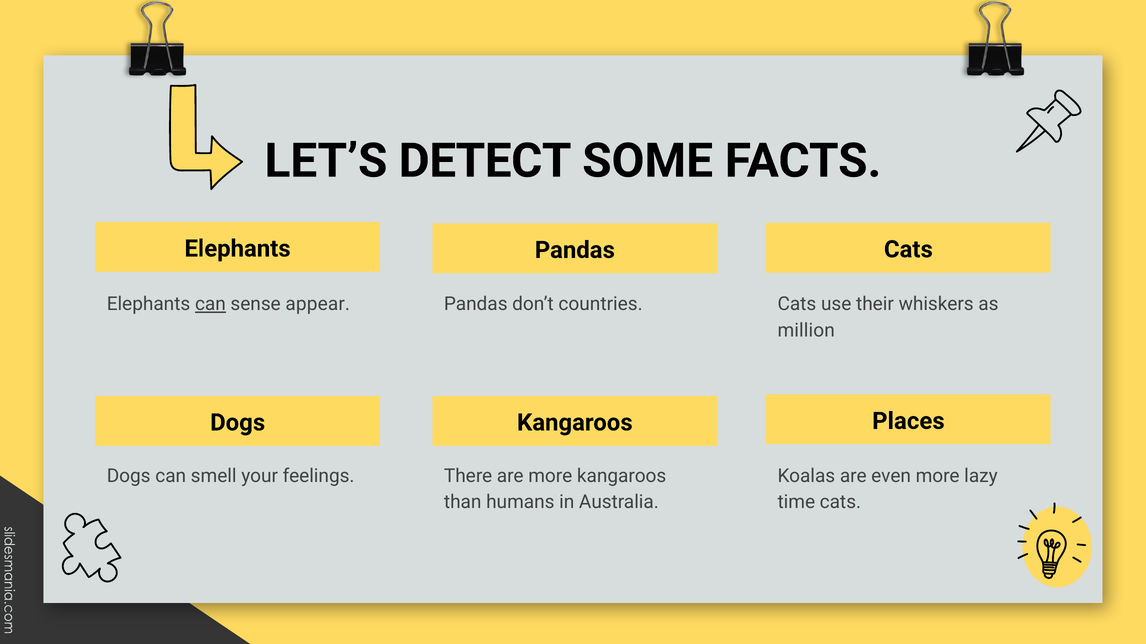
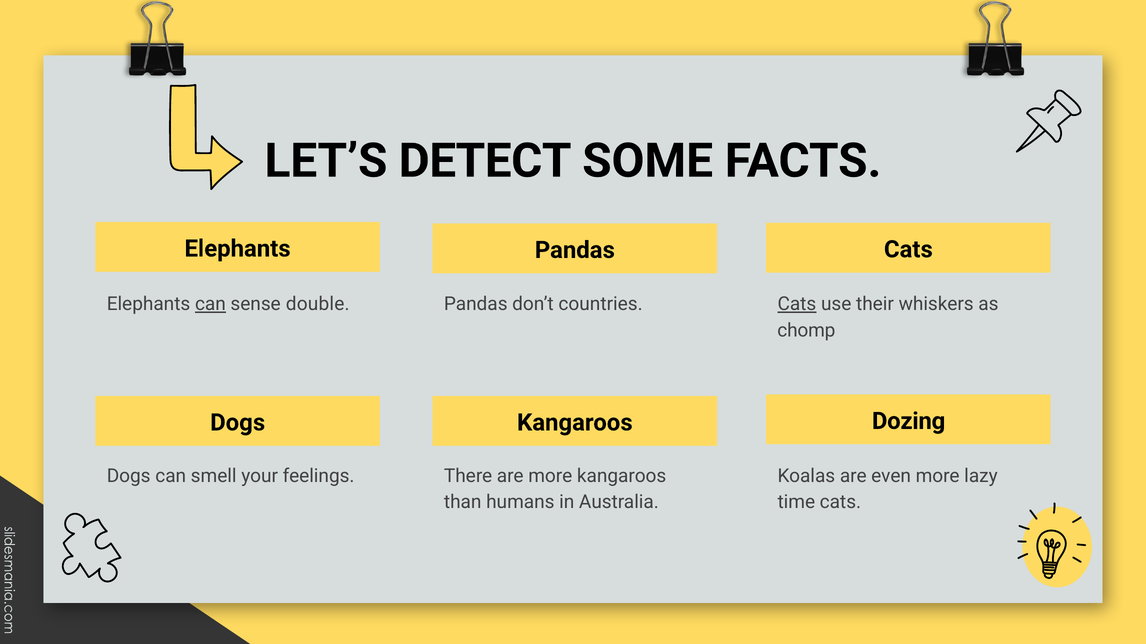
appear: appear -> double
Cats at (797, 304) underline: none -> present
million: million -> chomp
Places: Places -> Dozing
